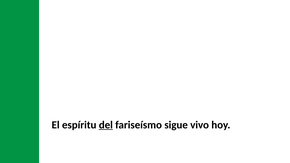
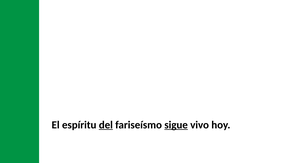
sigue underline: none -> present
